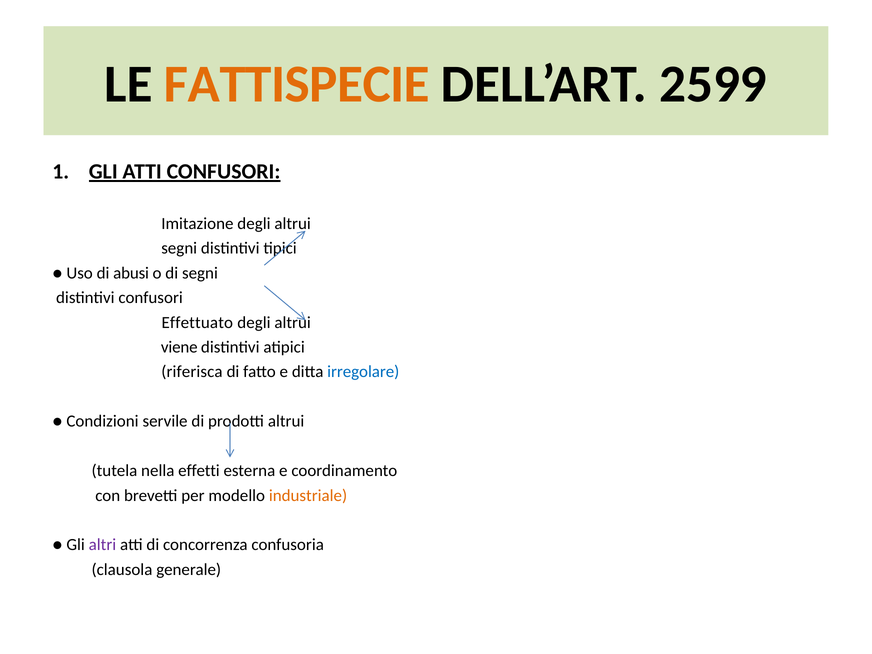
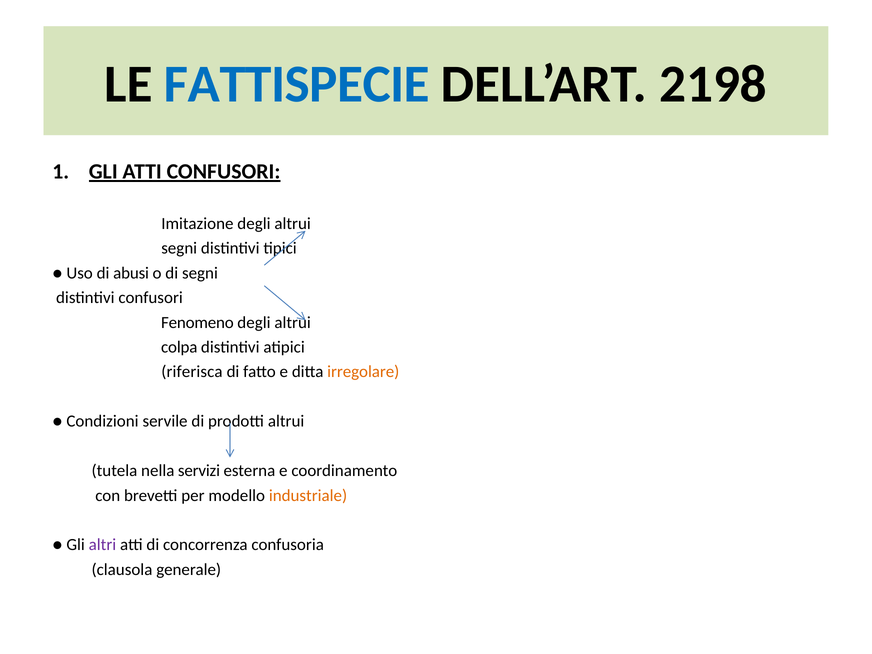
FATTISPECIE colour: orange -> blue
2599: 2599 -> 2198
Effettuato: Effettuato -> Fenomeno
viene: viene -> colpa
irregolare colour: blue -> orange
effetti: effetti -> servizi
